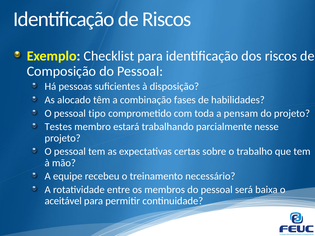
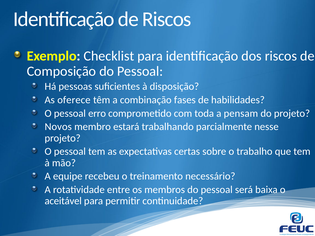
alocado: alocado -> oferece
tipo: tipo -> erro
Testes: Testes -> Novos
